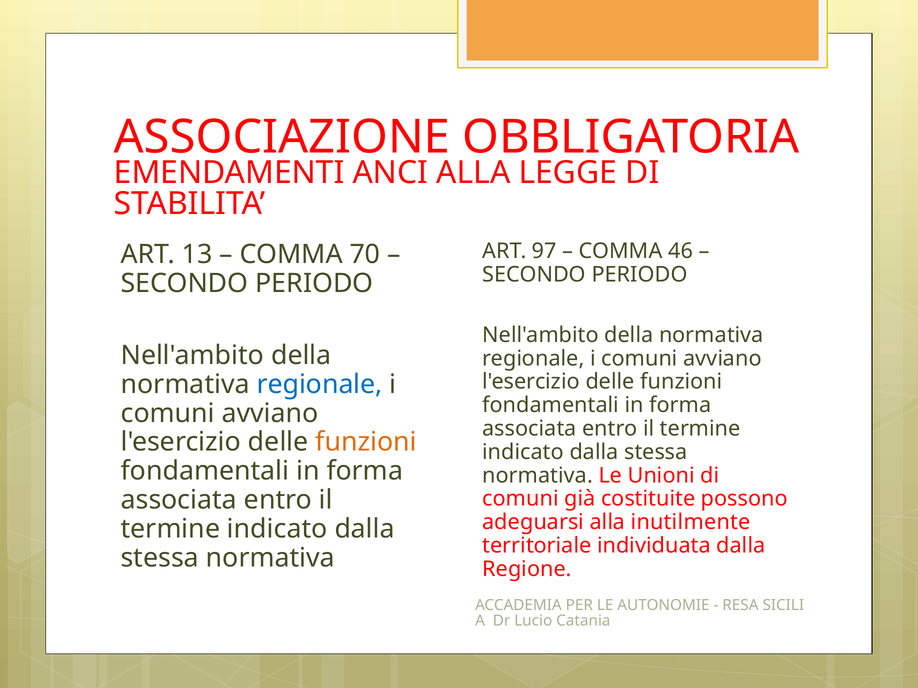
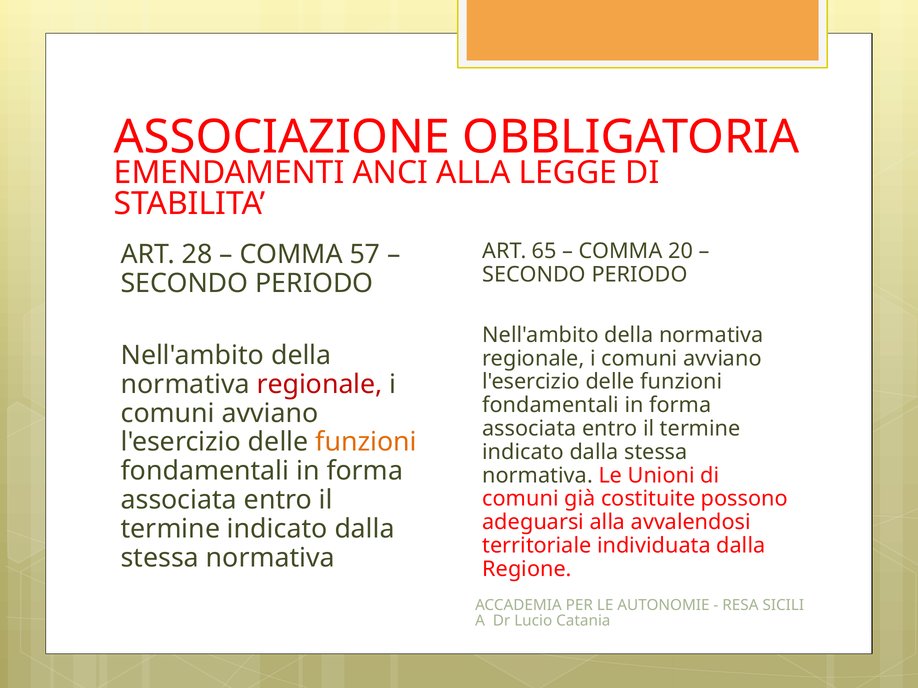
97: 97 -> 65
46: 46 -> 20
13: 13 -> 28
70: 70 -> 57
regionale at (320, 385) colour: blue -> red
inutilmente: inutilmente -> avvalendosi
